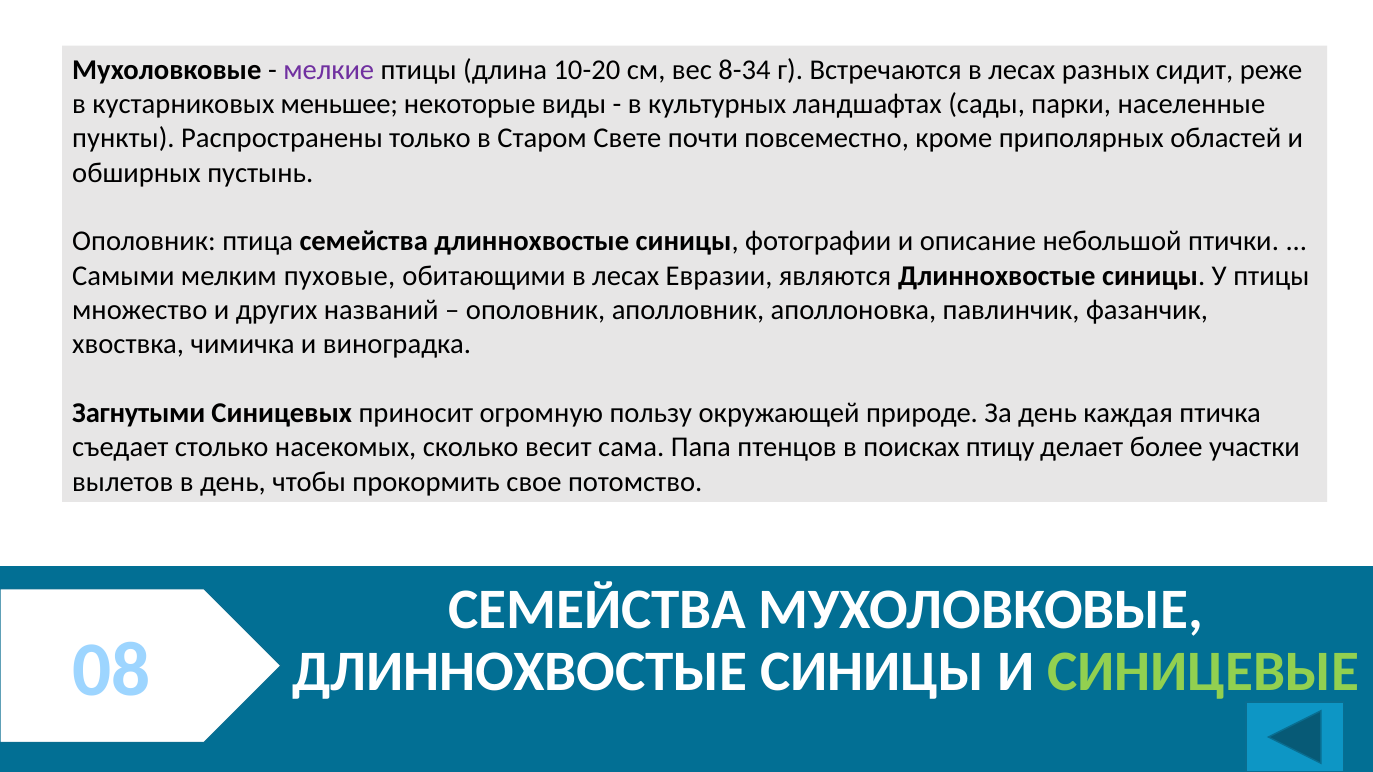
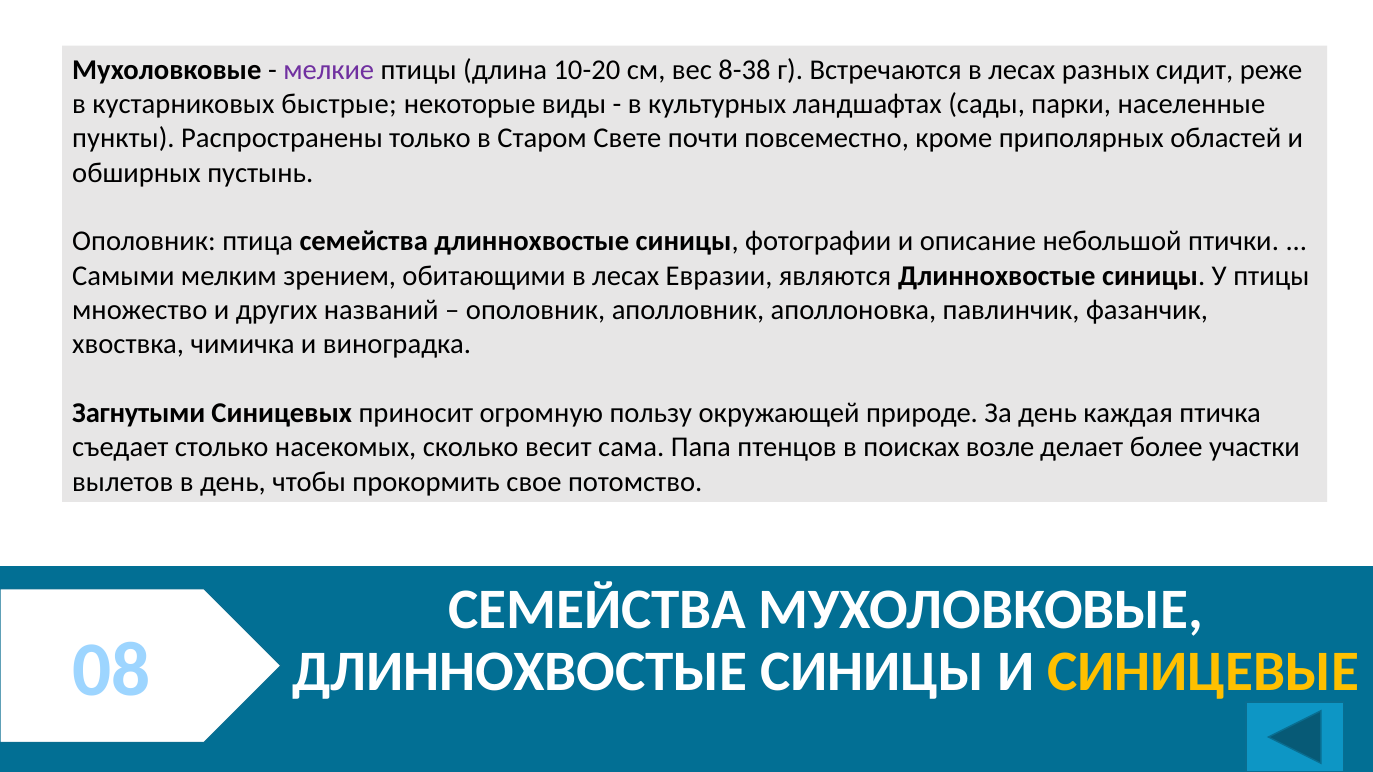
8-34: 8-34 -> 8-38
меньшее: меньшее -> быстрые
пуховые: пуховые -> зрением
птицу: птицу -> возле
СИНИЦЕВЫЕ colour: light green -> yellow
